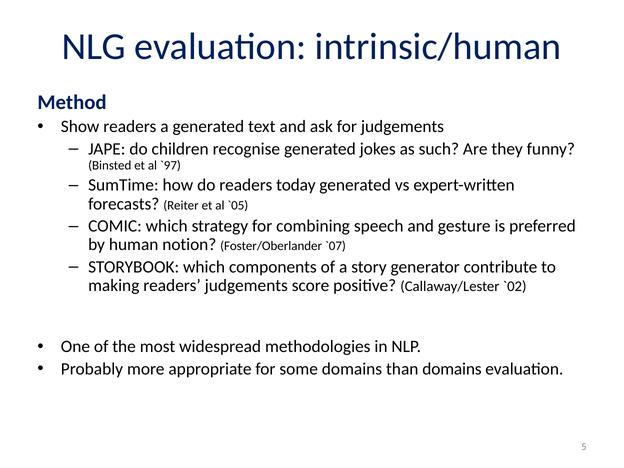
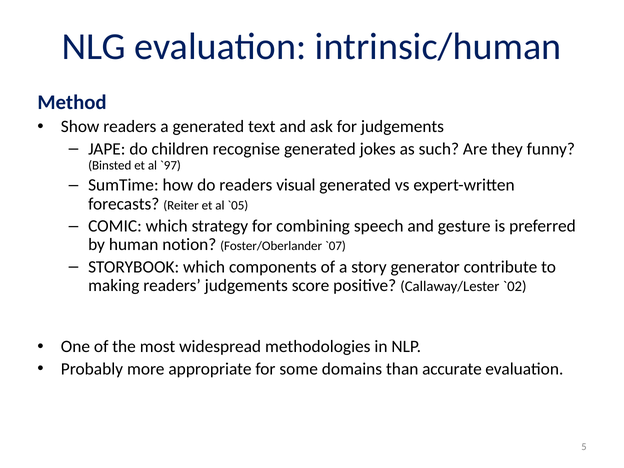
today: today -> visual
than domains: domains -> accurate
